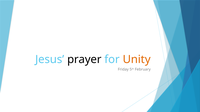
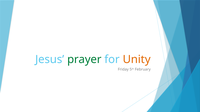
prayer colour: black -> green
